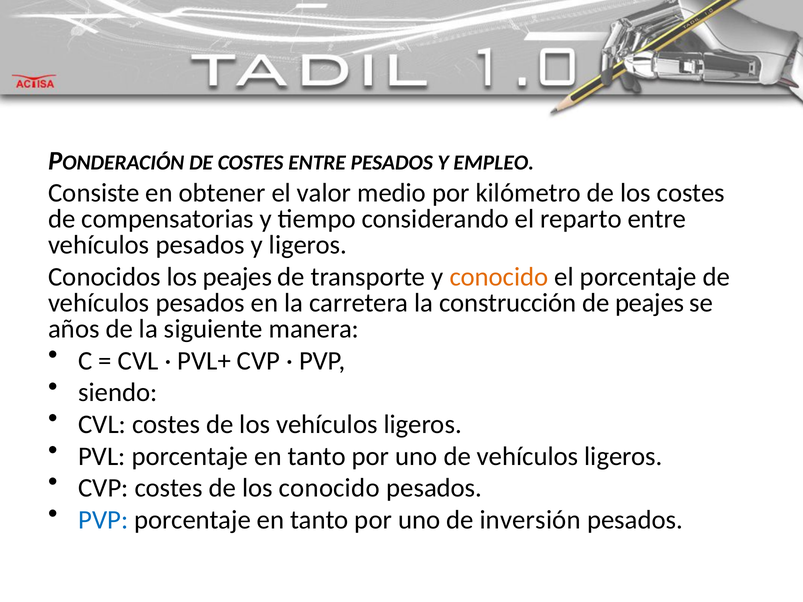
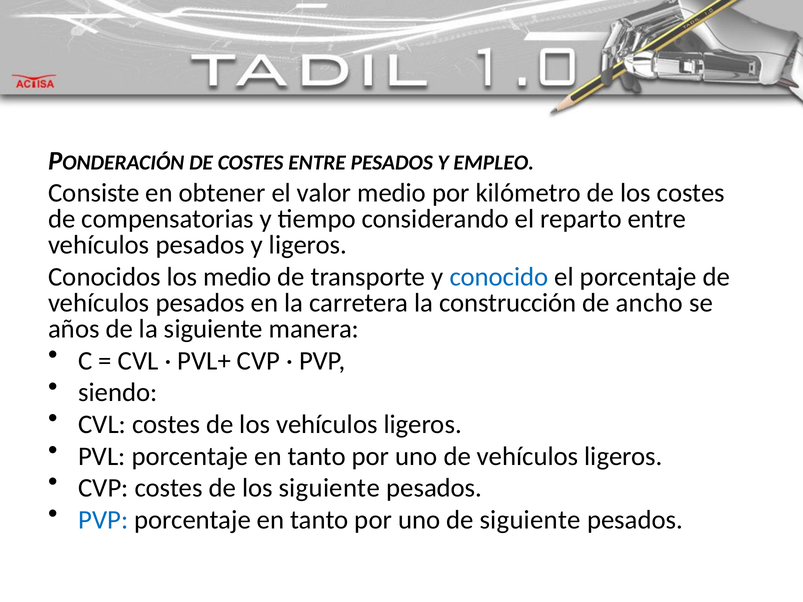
los peajes: peajes -> medio
conocido at (499, 277) colour: orange -> blue
de peajes: peajes -> ancho
los conocido: conocido -> siguiente
de inversión: inversión -> siguiente
